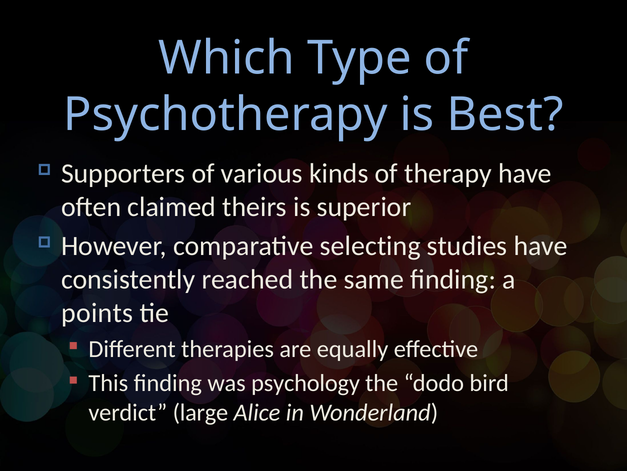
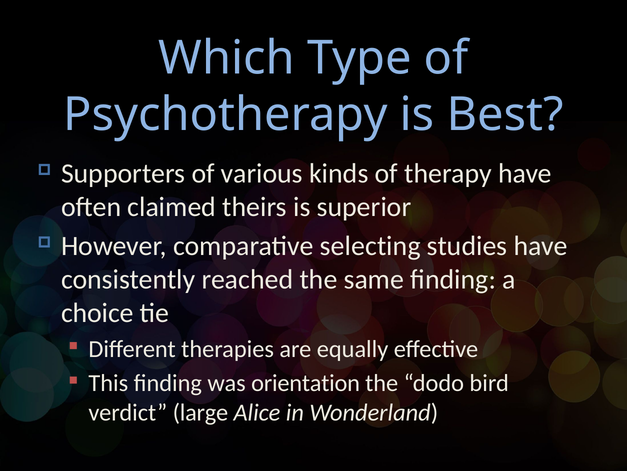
points: points -> choice
psychology: psychology -> orientation
